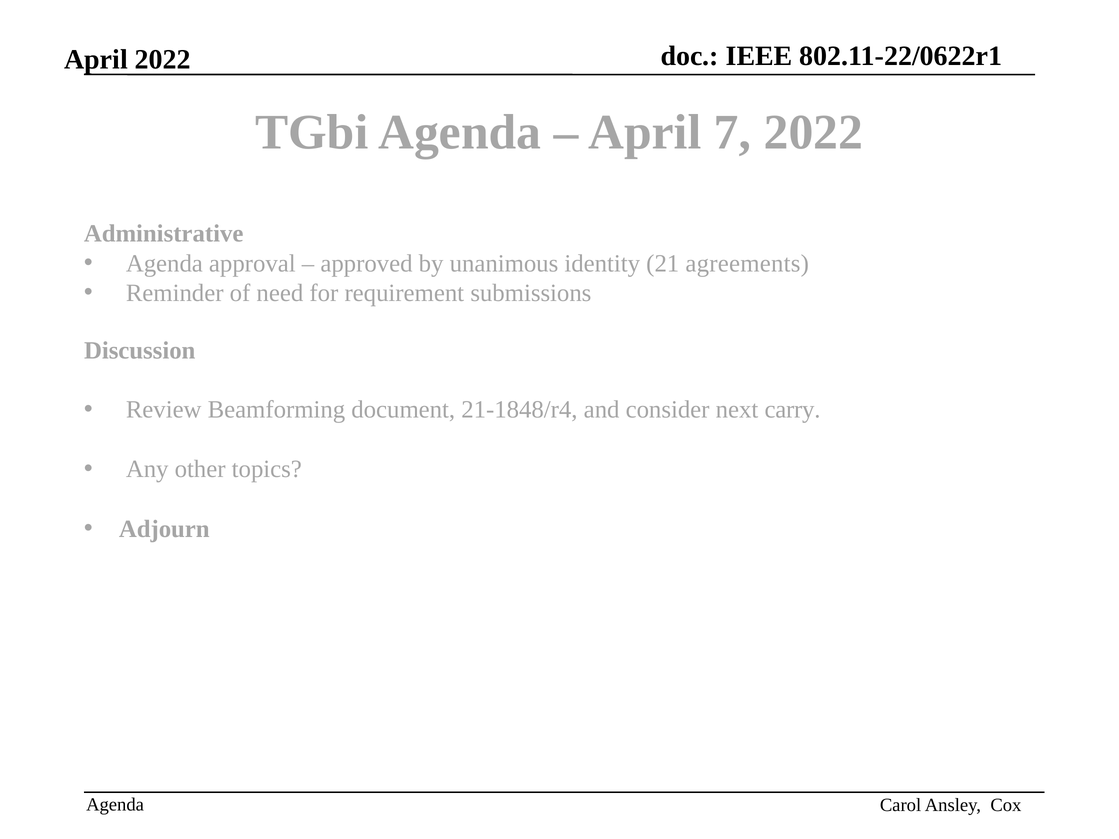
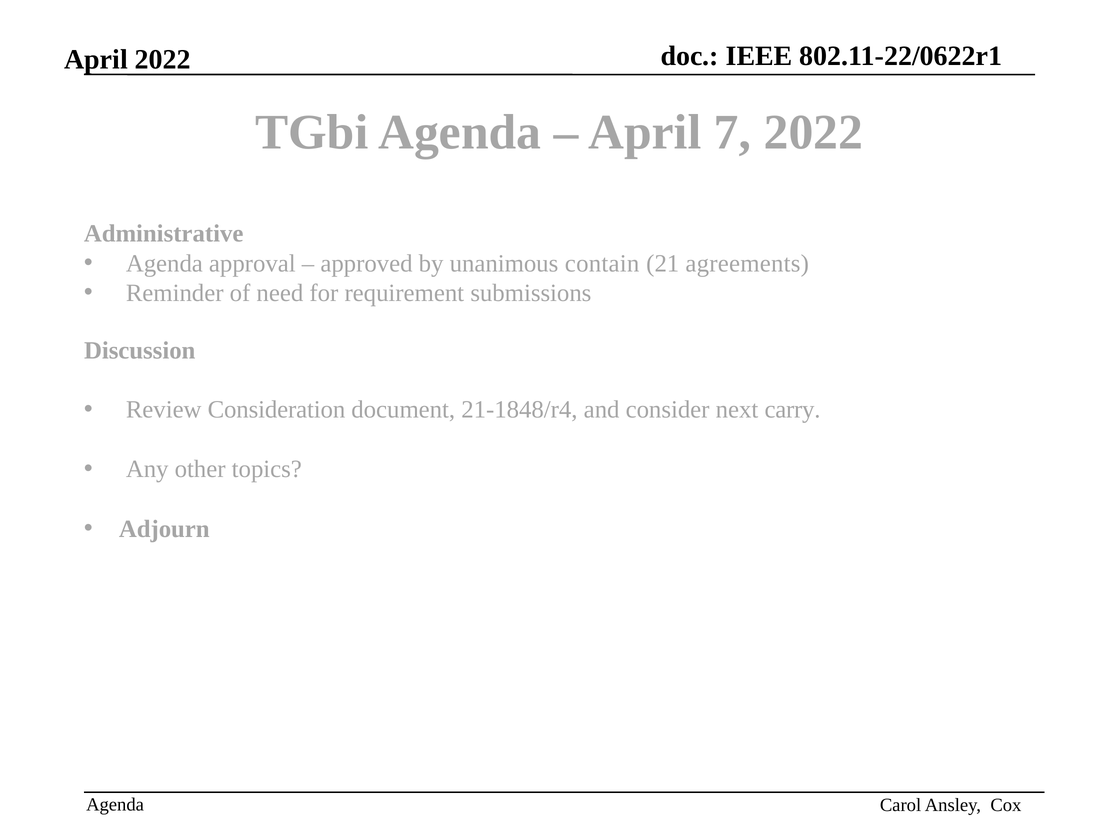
identity: identity -> contain
Beamforming: Beamforming -> Consideration
